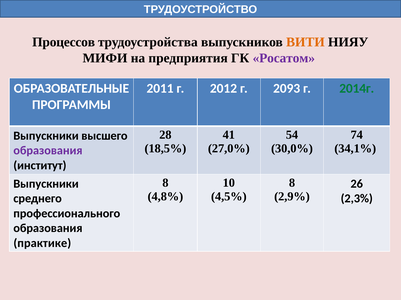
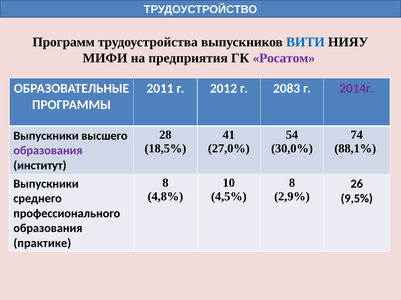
Процессов: Процессов -> Программ
ВИТИ colour: orange -> blue
2093: 2093 -> 2083
2014г colour: green -> purple
34,1%: 34,1% -> 88,1%
2,3%: 2,3% -> 9,5%
